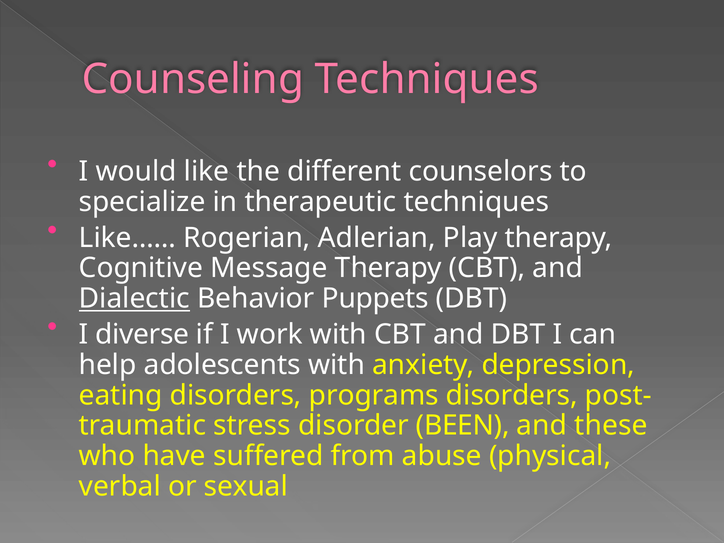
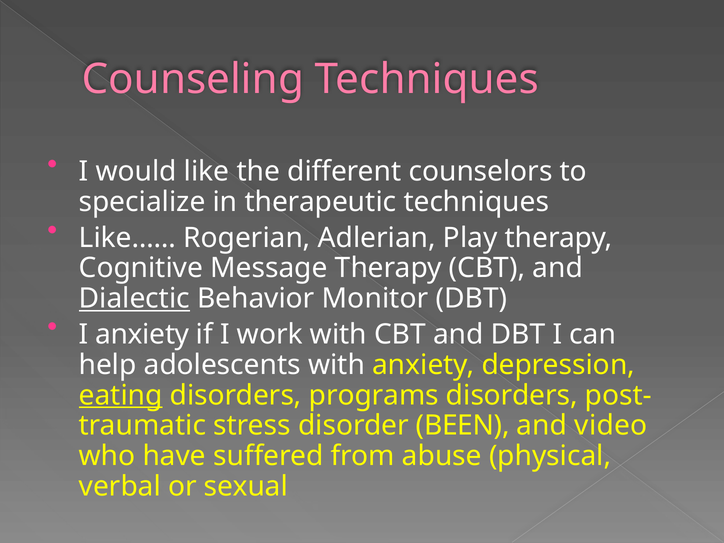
Puppets: Puppets -> Monitor
I diverse: diverse -> anxiety
eating underline: none -> present
these: these -> video
